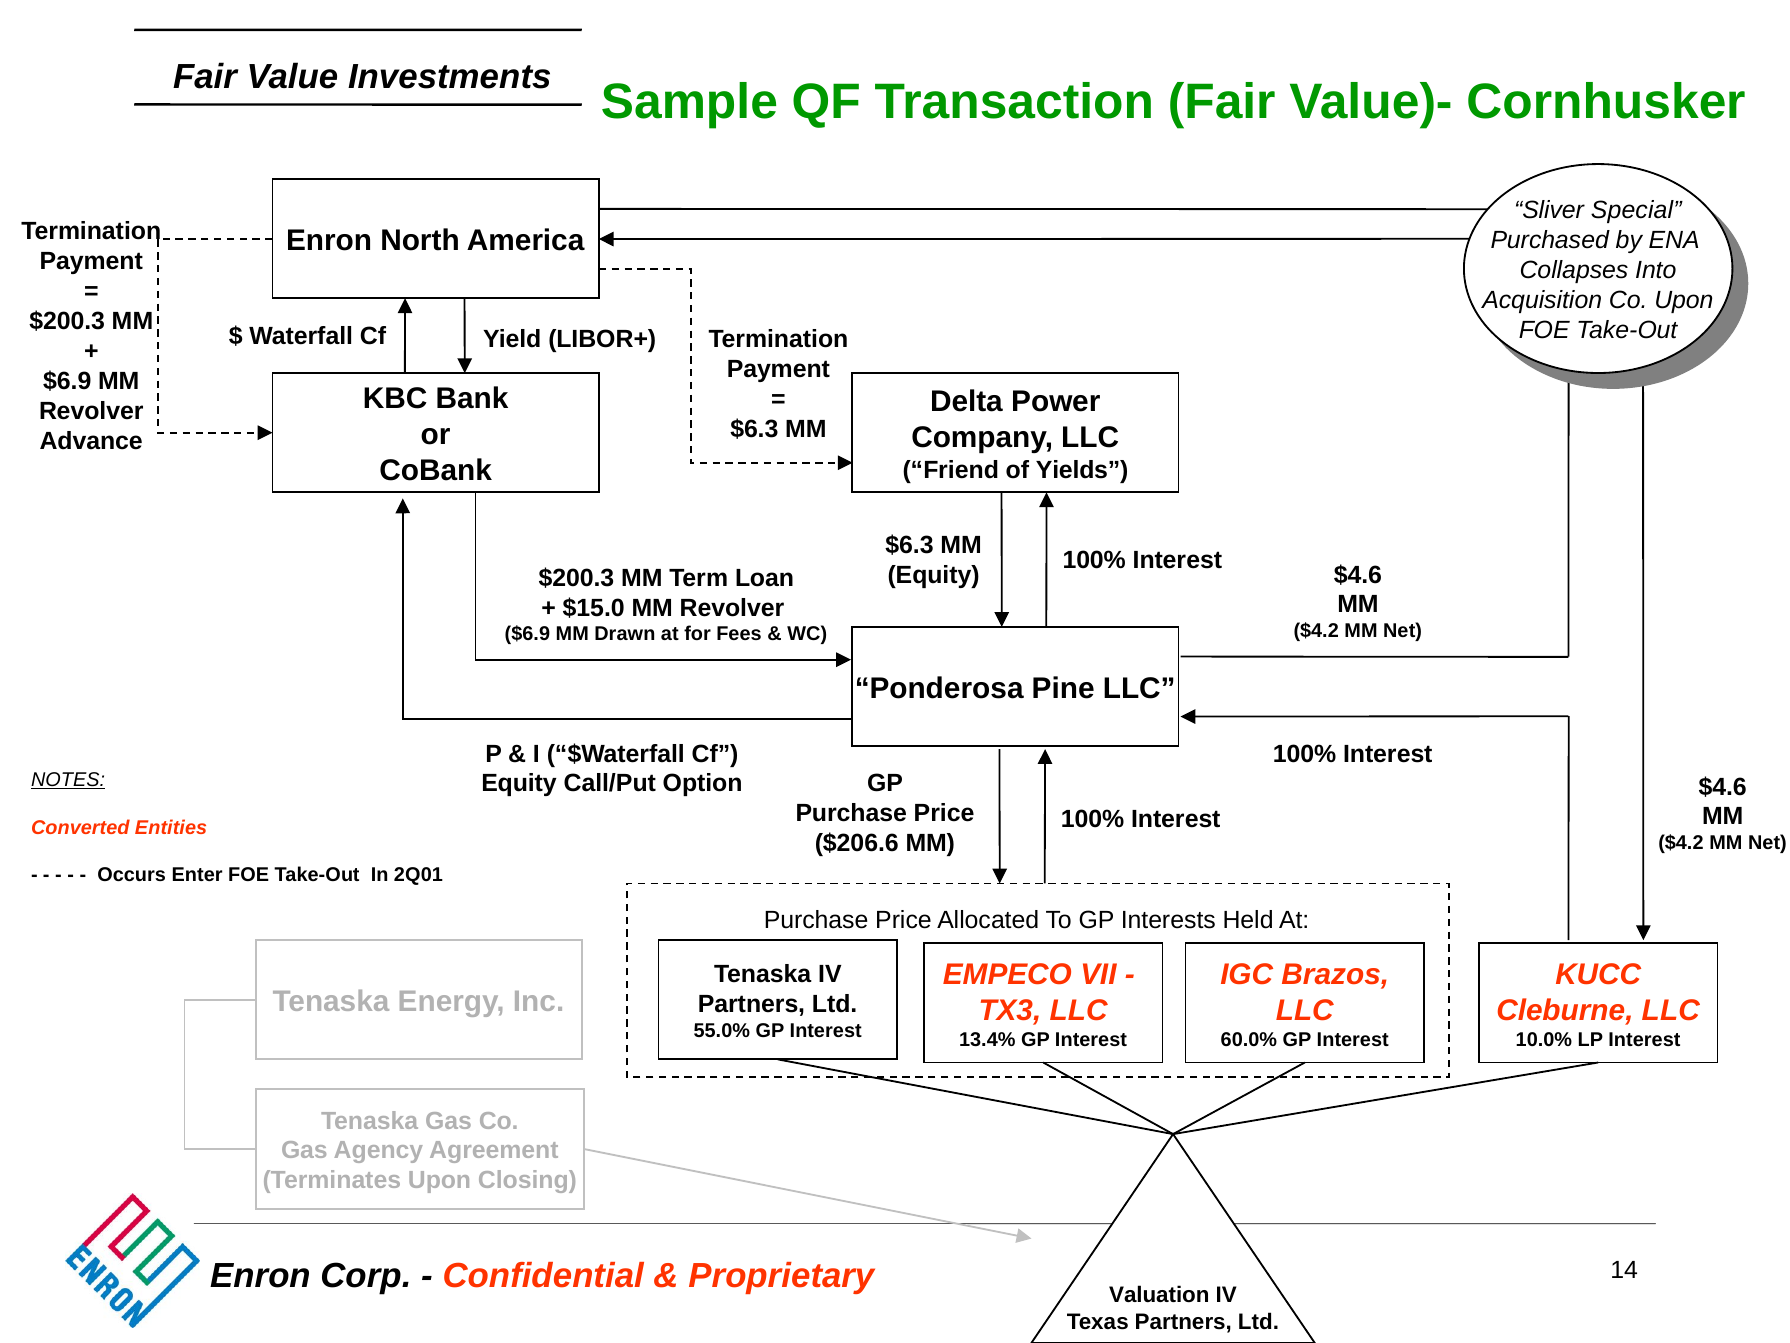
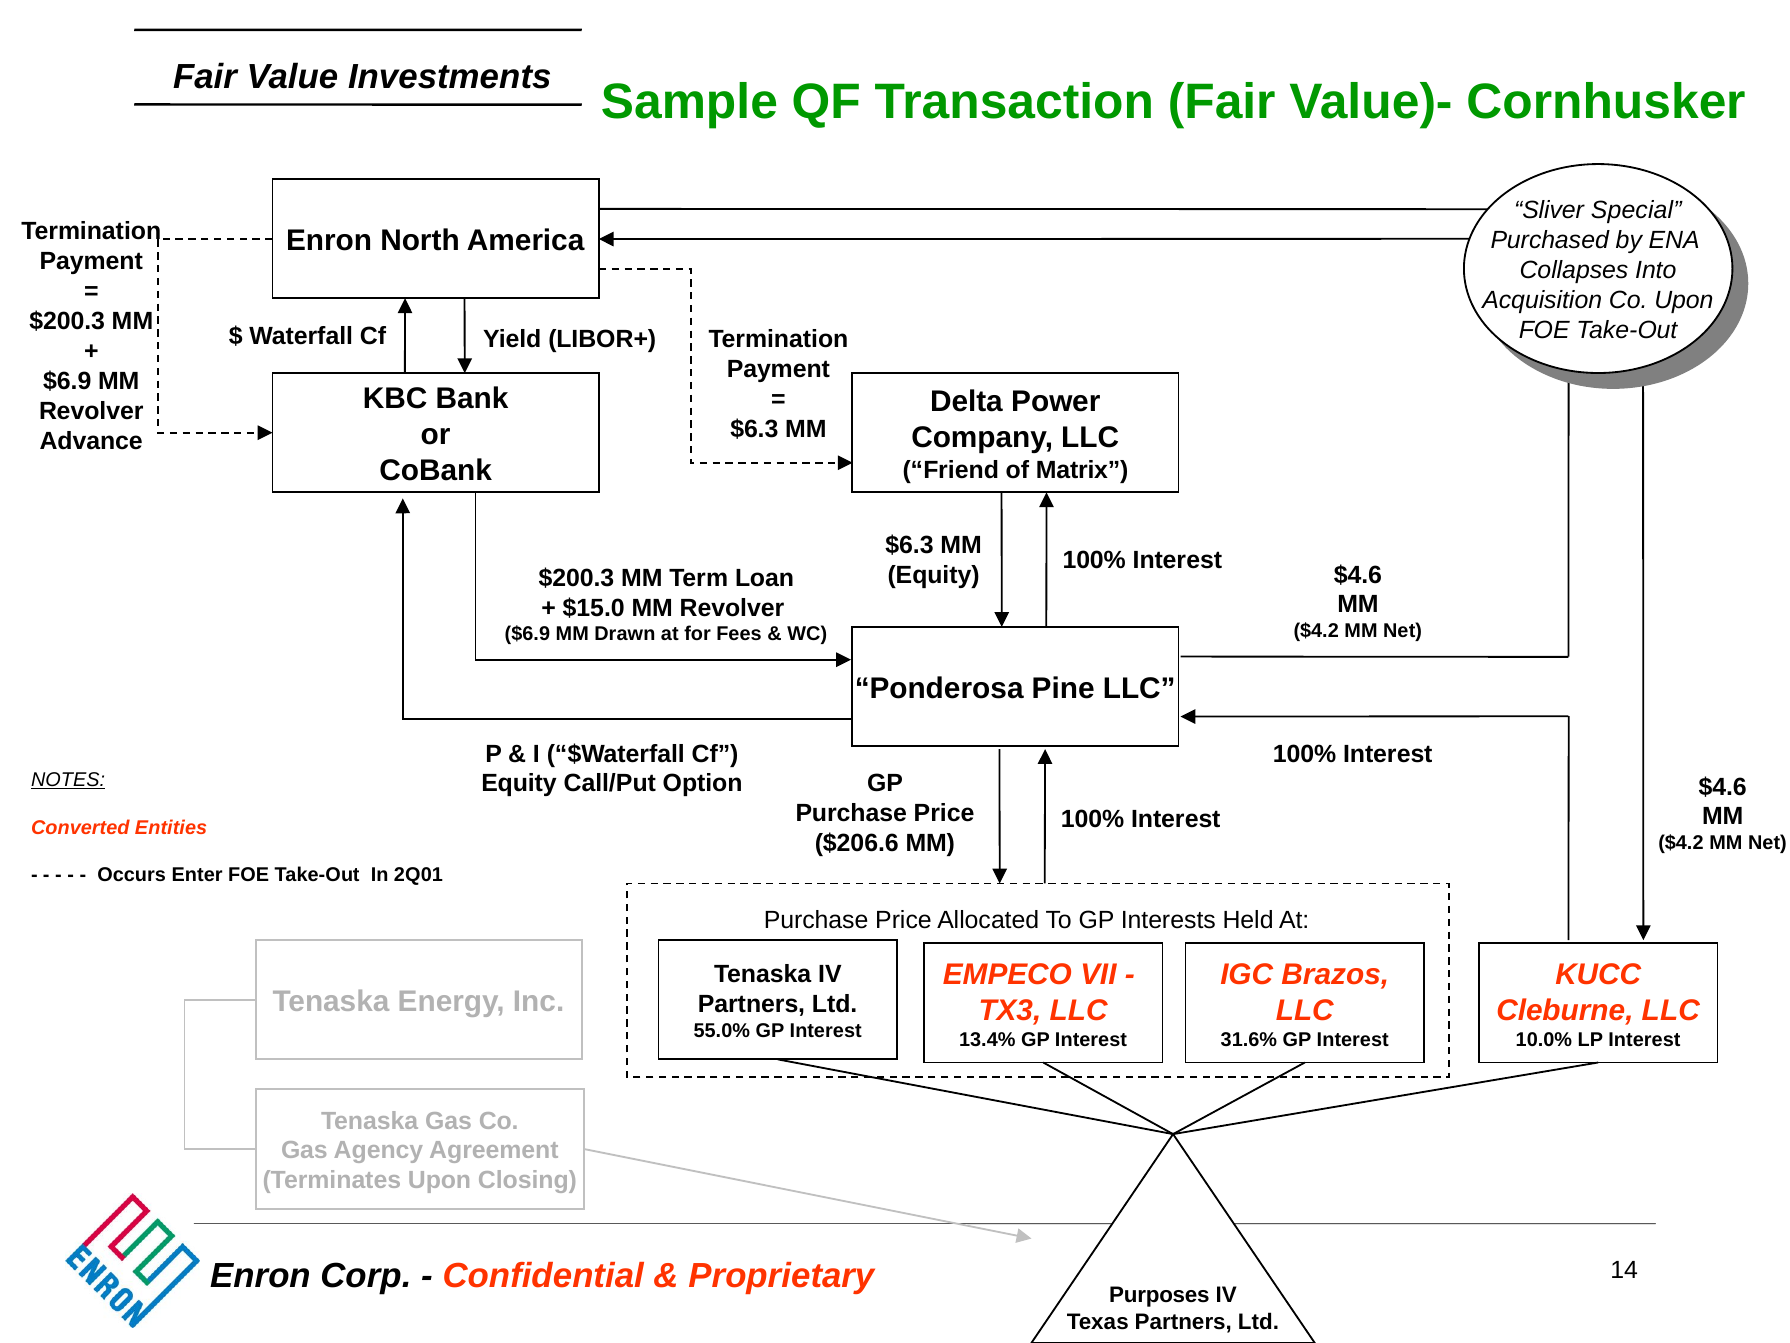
Yields: Yields -> Matrix
60.0%: 60.0% -> 31.6%
Valuation: Valuation -> Purposes
